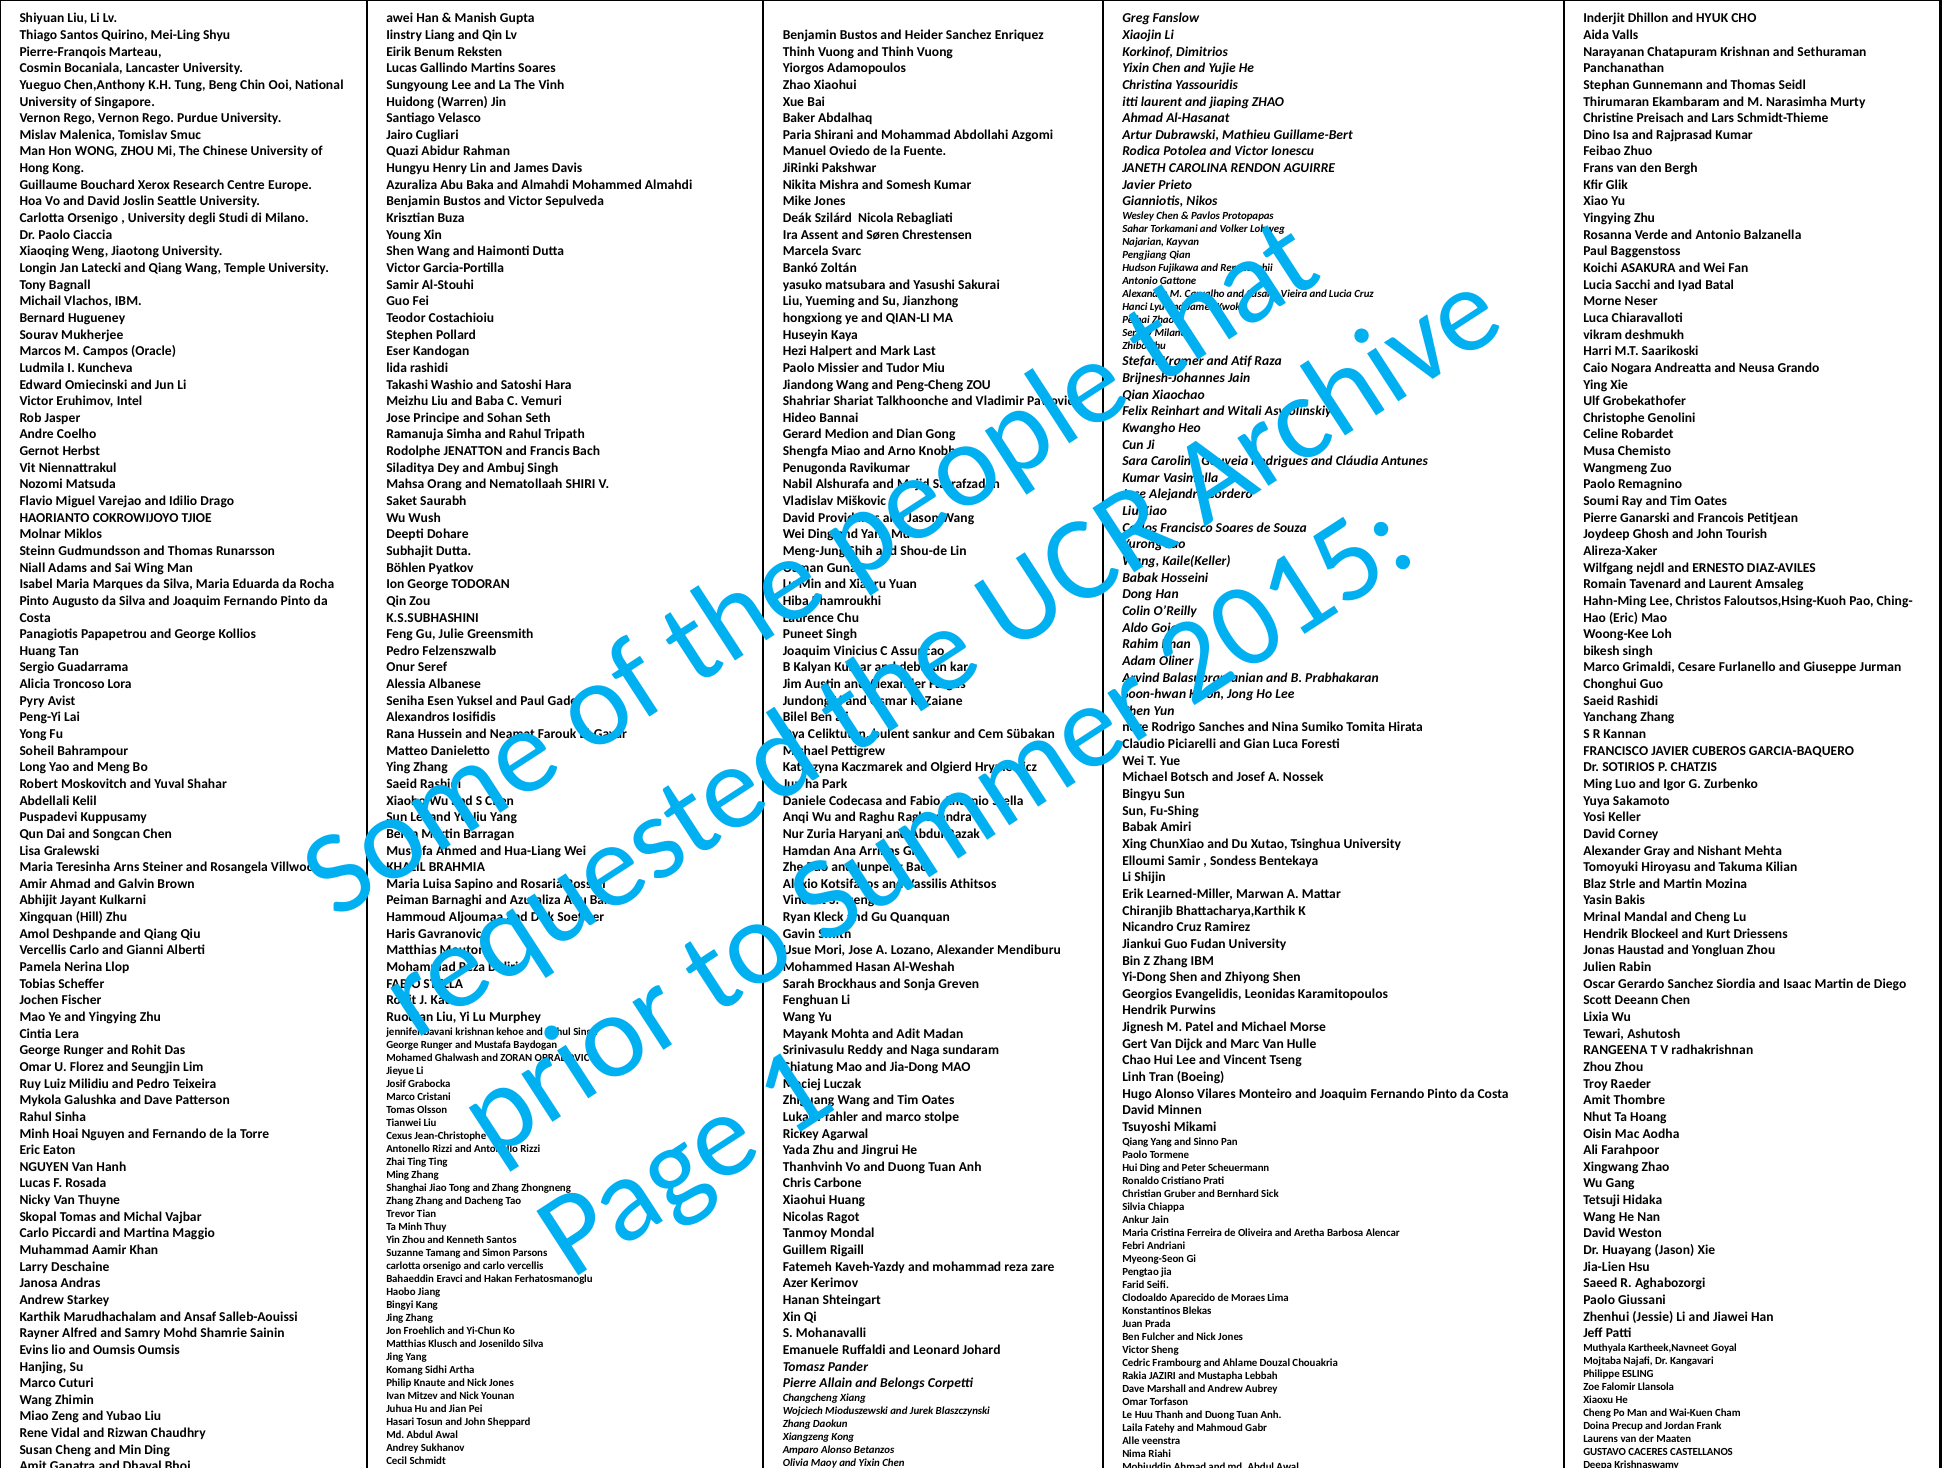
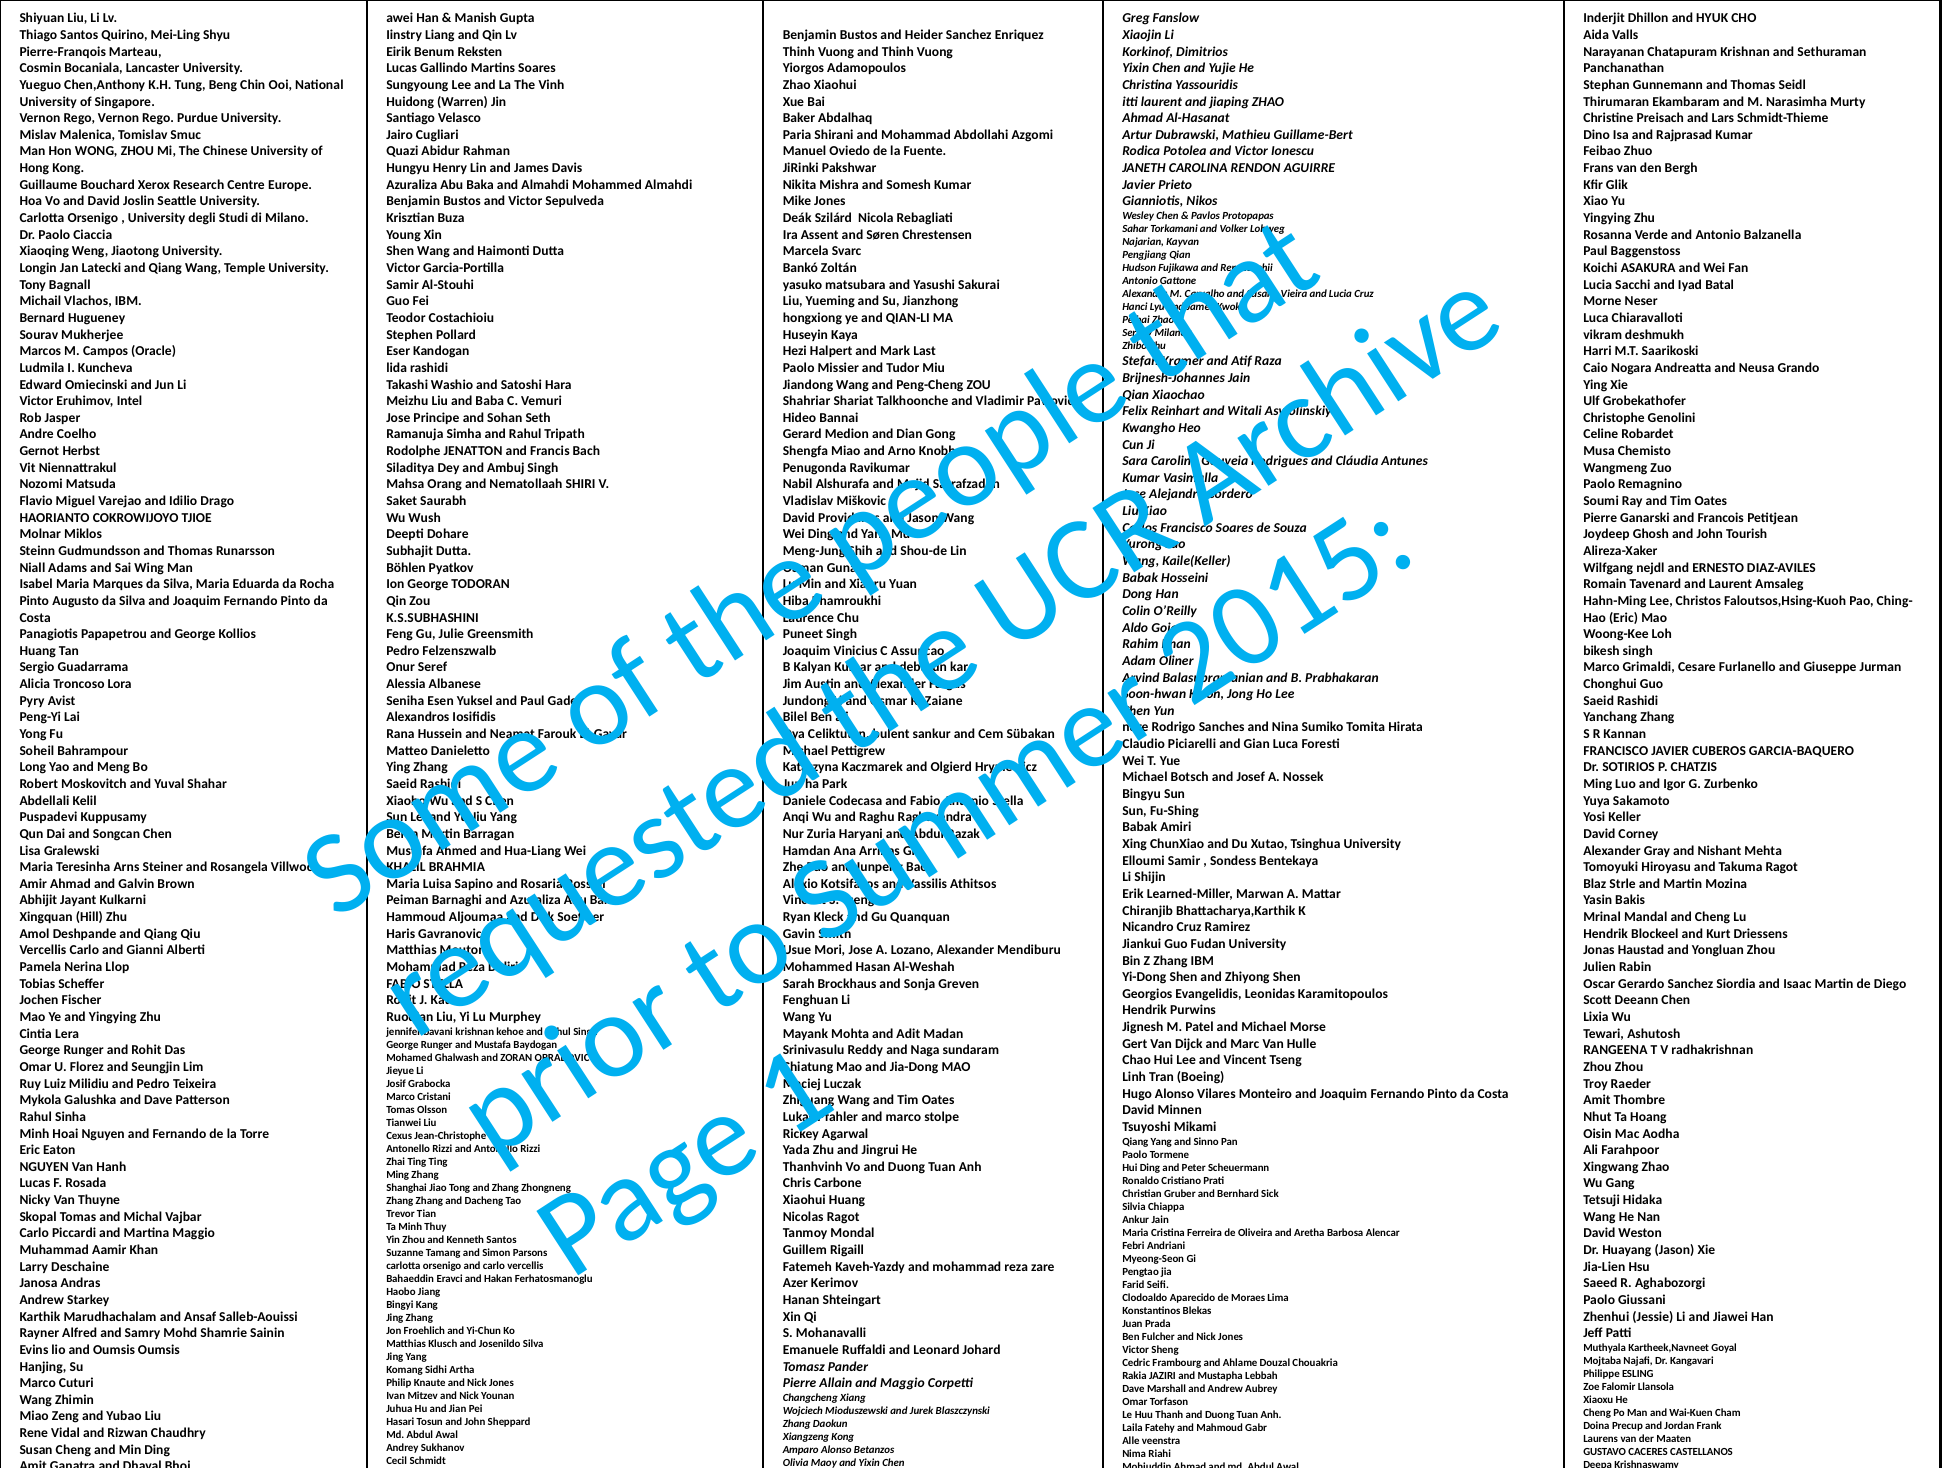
Takuma Kilian: Kilian -> Ragot
and Belongs: Belongs -> Maggio
